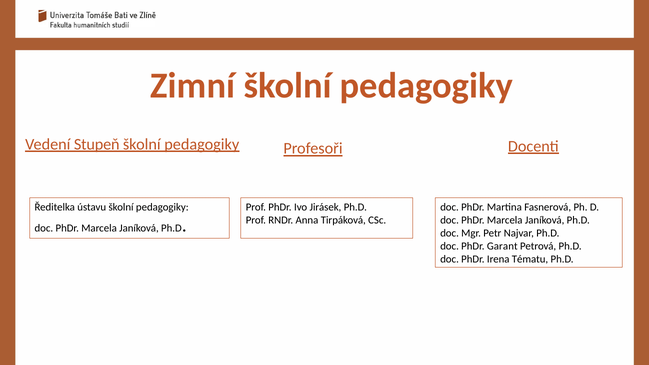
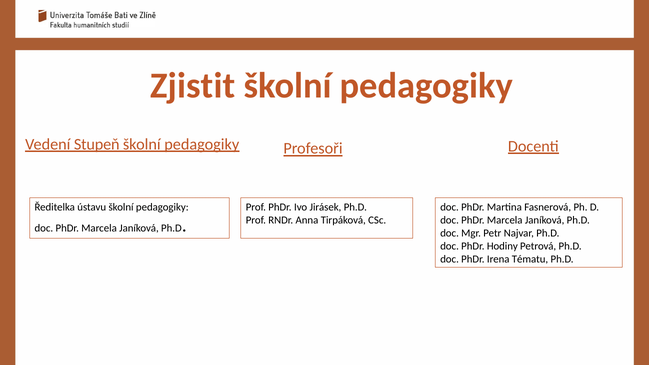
Zimní: Zimní -> Zjistit
Garant: Garant -> Hodiny
